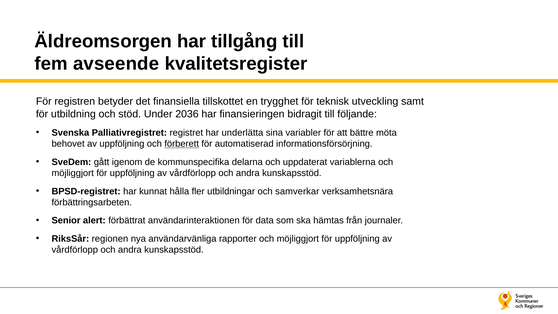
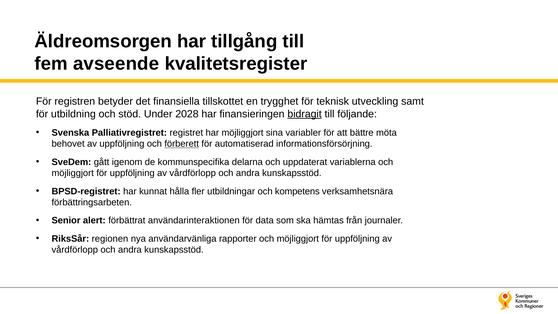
2036: 2036 -> 2028
bidragit underline: none -> present
har underlätta: underlätta -> möjliggjort
samverkar: samverkar -> kompetens
